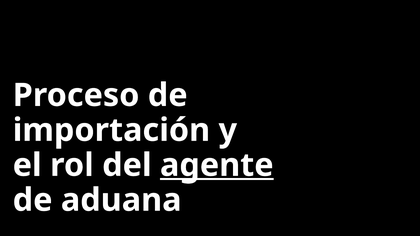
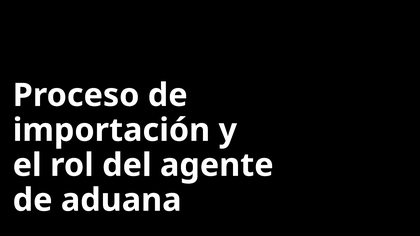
agente underline: present -> none
